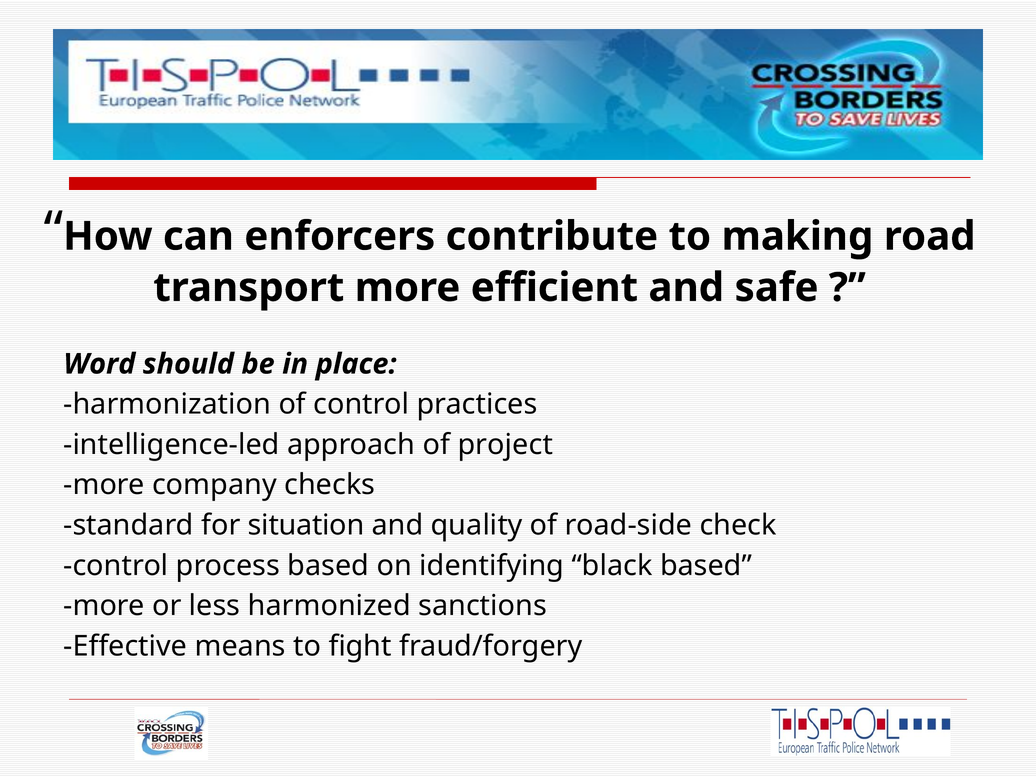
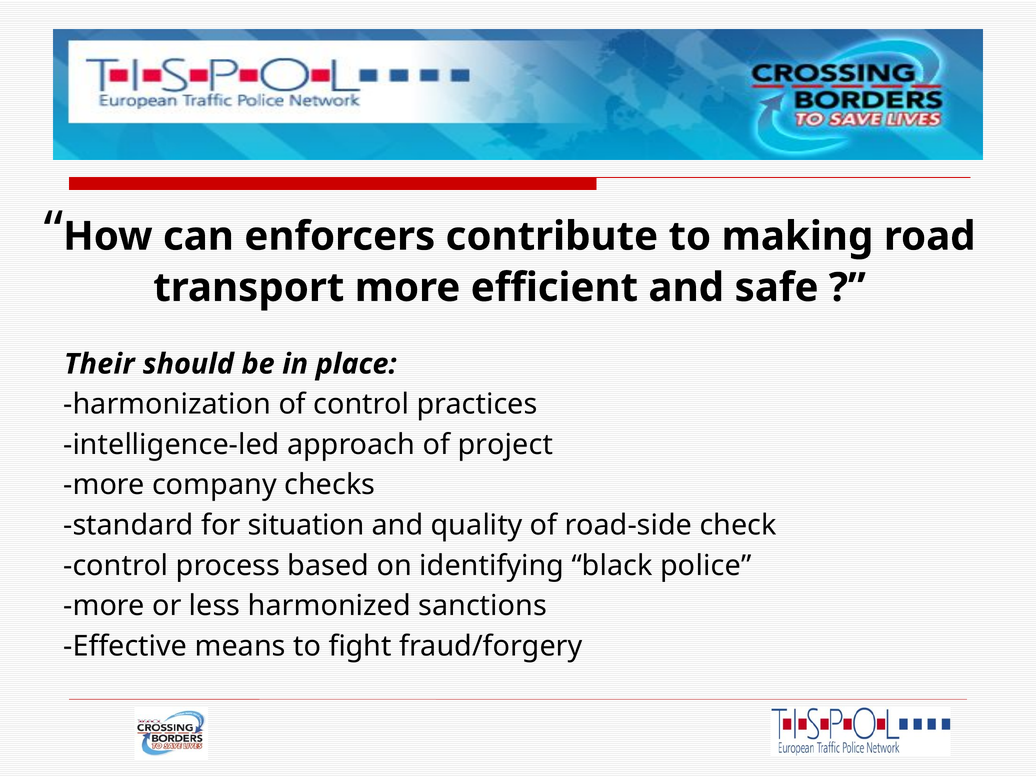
Word: Word -> Their
black based: based -> police
